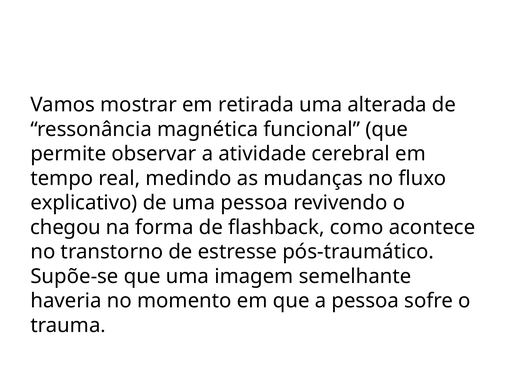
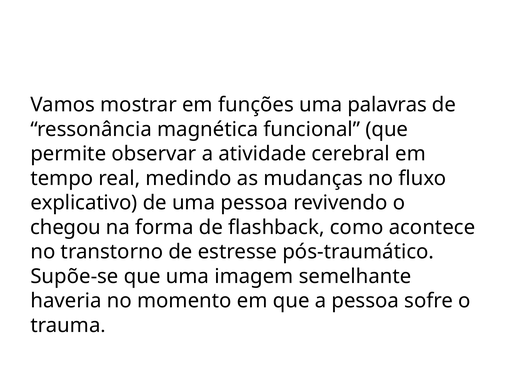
retirada: retirada -> funções
alterada: alterada -> palavras
